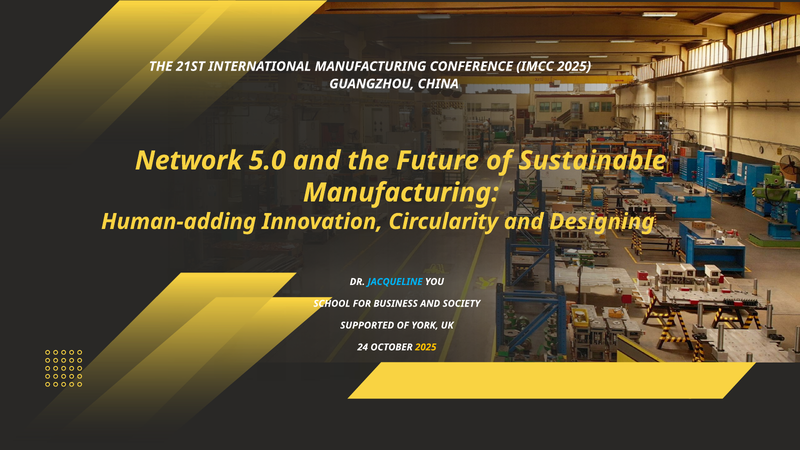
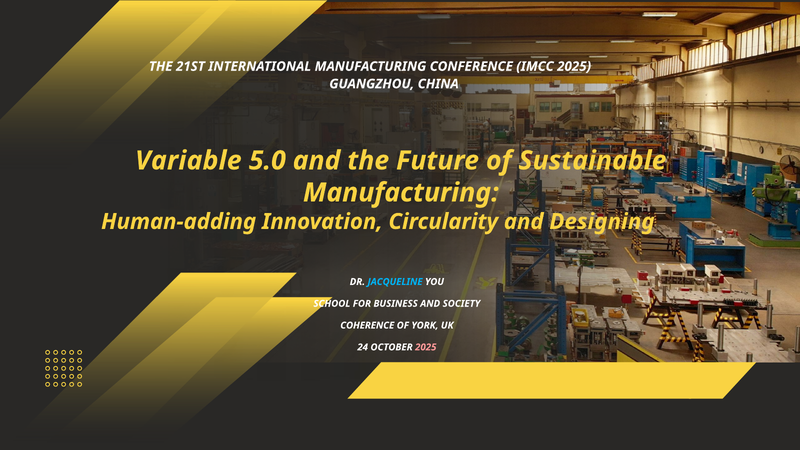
Network: Network -> Variable
SUPPORTED: SUPPORTED -> COHERENCE
2025 at (426, 347) colour: yellow -> pink
